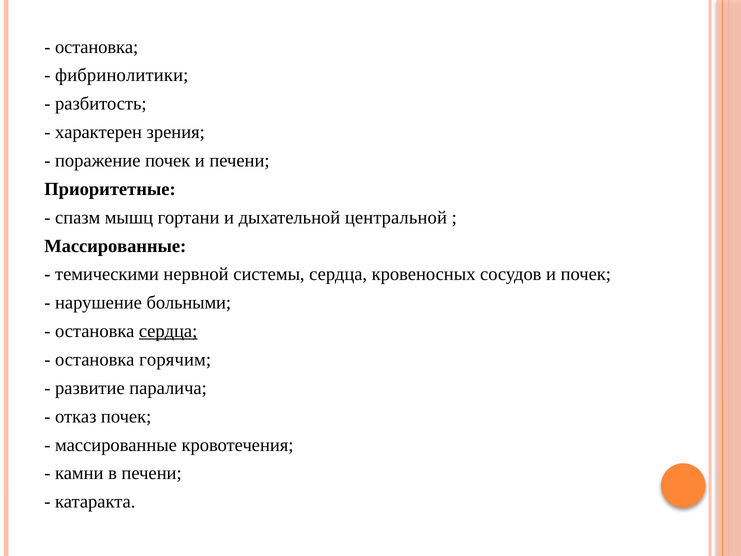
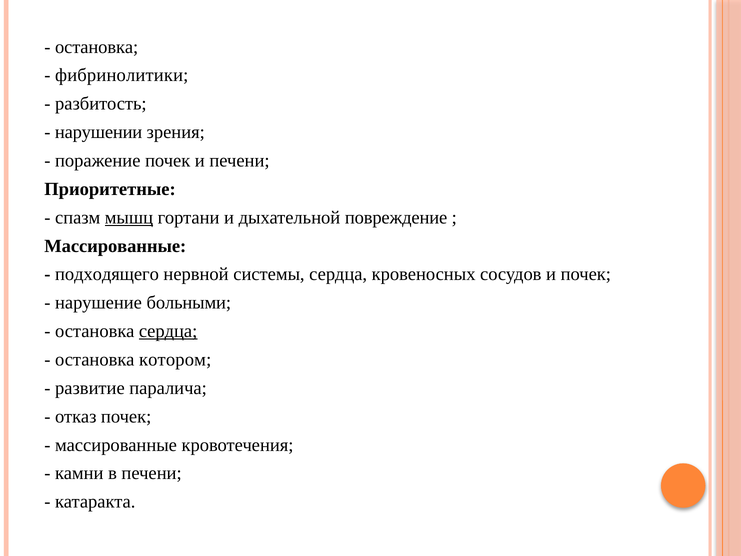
характерен: характерен -> нарушении
мышц underline: none -> present
центральной: центральной -> повреждение
темическими: темическими -> подходящего
горячим: горячим -> котором
